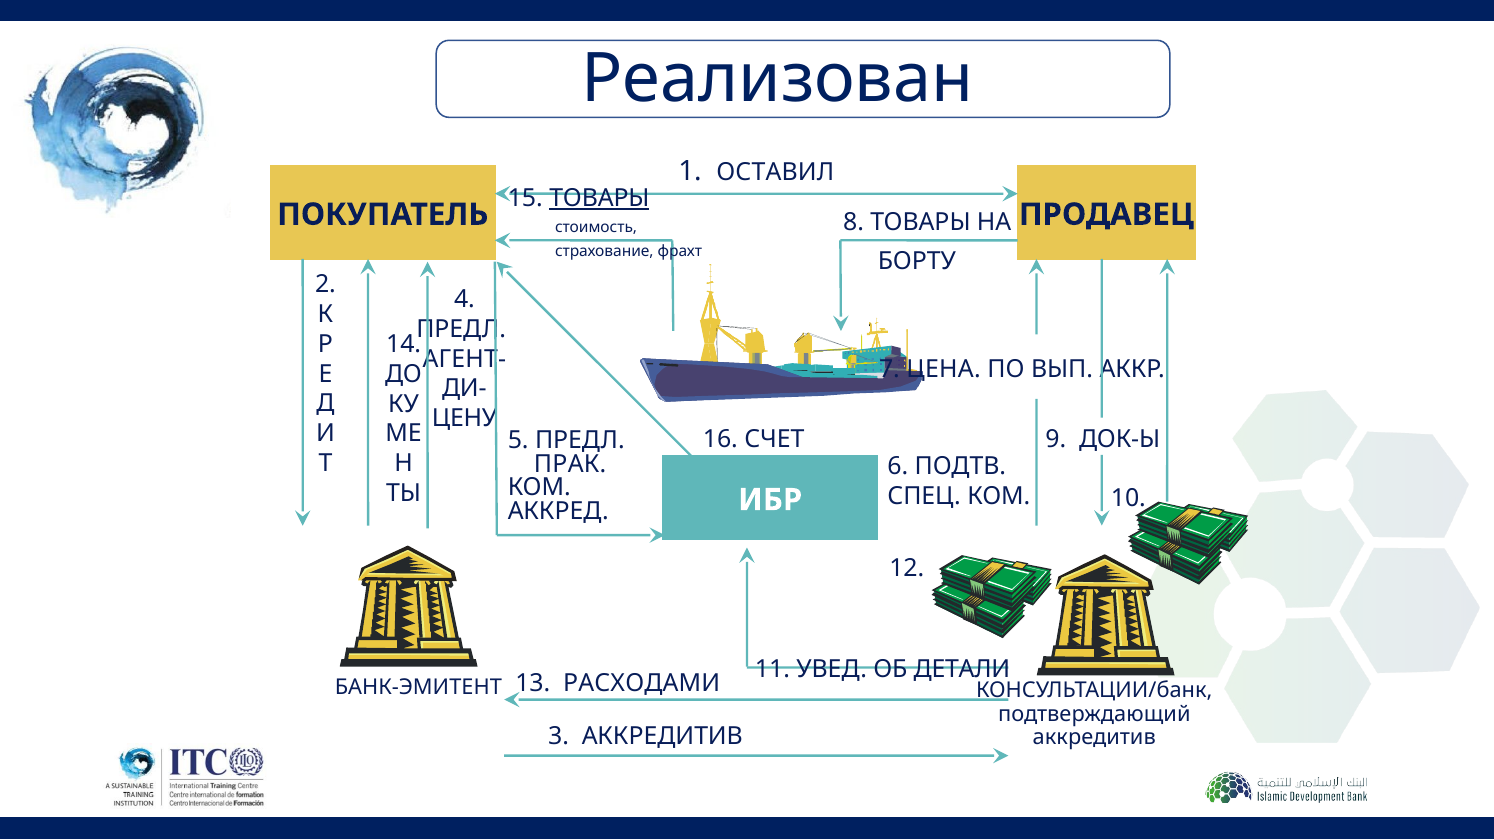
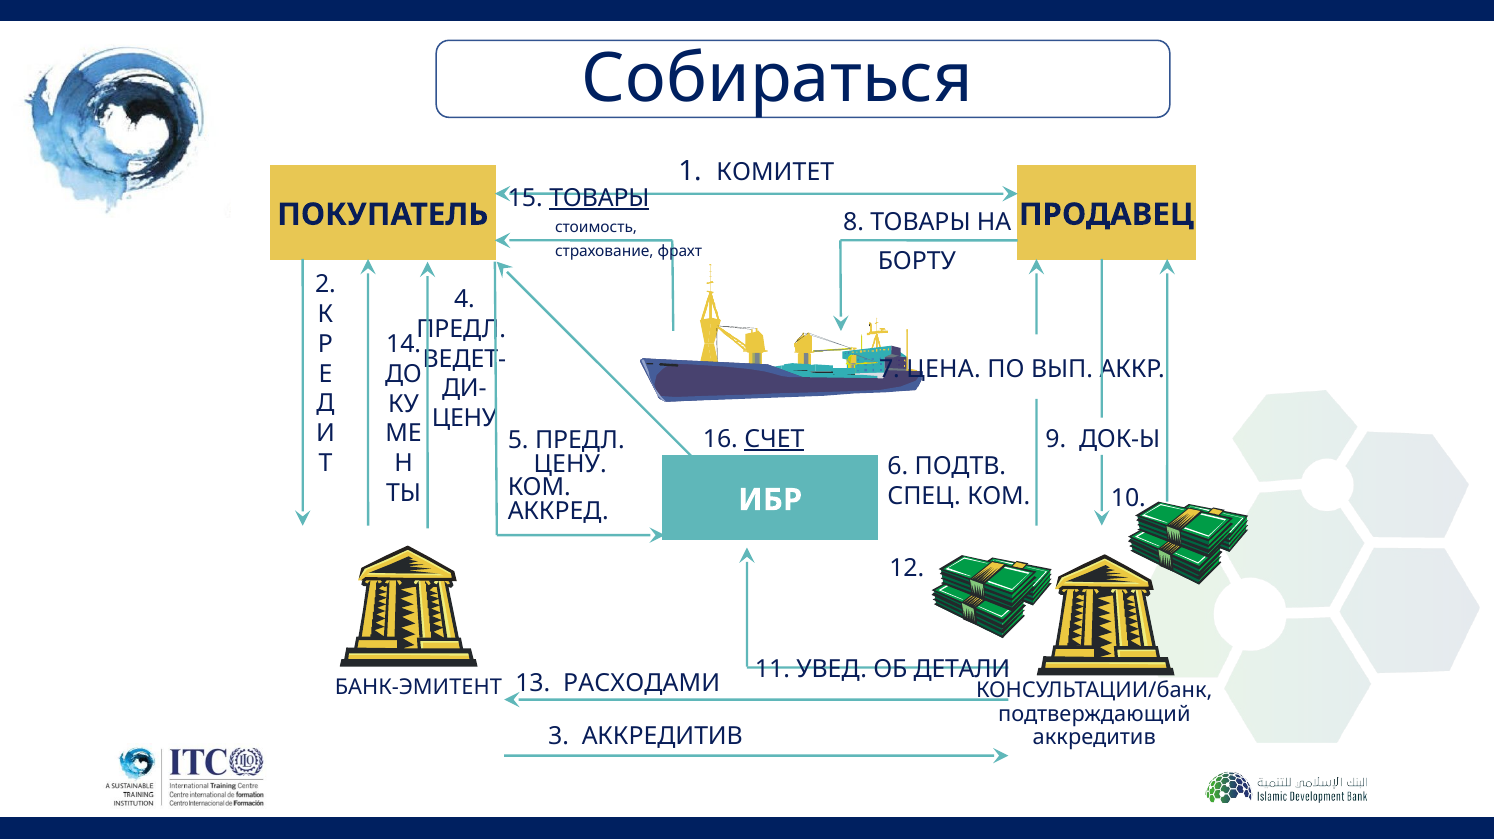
Реализован: Реализован -> Собираться
ОСТАВИЛ: ОСТАВИЛ -> КОМИТЕТ
АГЕНТ-: АГЕНТ- -> ВЕДЕТ-
СЧЕТ underline: none -> present
ПРАК at (570, 464): ПРАК -> ЦЕНУ
